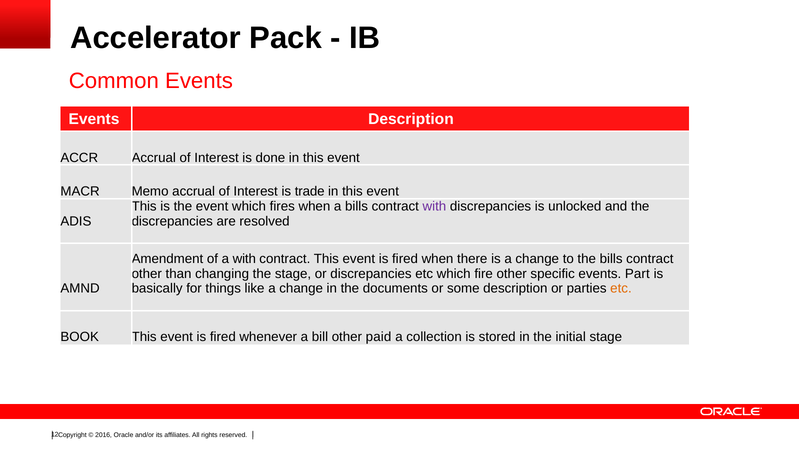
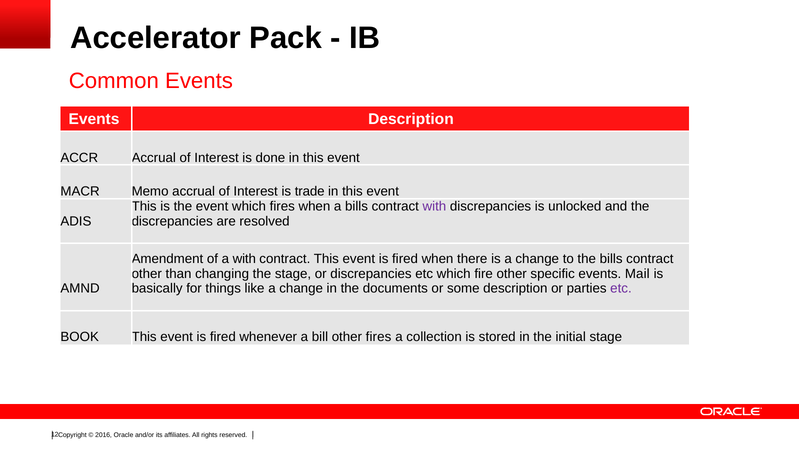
Part: Part -> Mail
etc at (621, 289) colour: orange -> purple
other paid: paid -> fires
